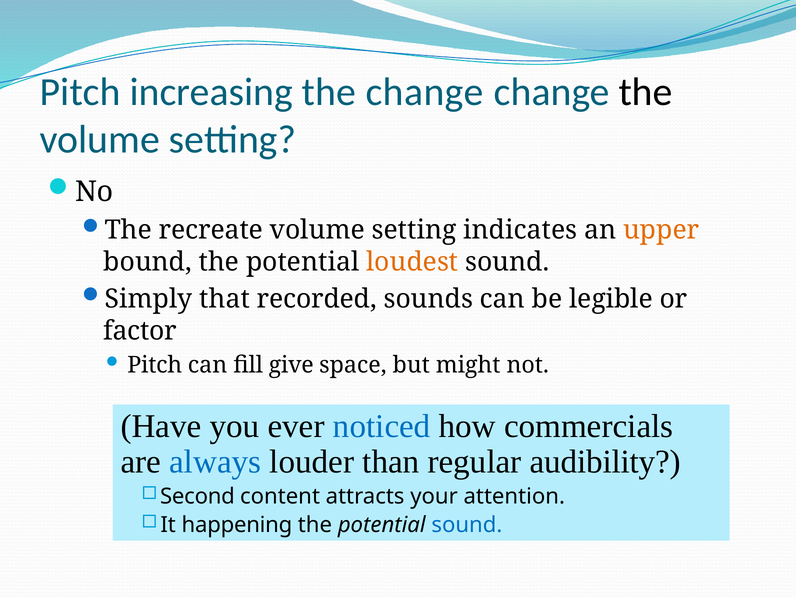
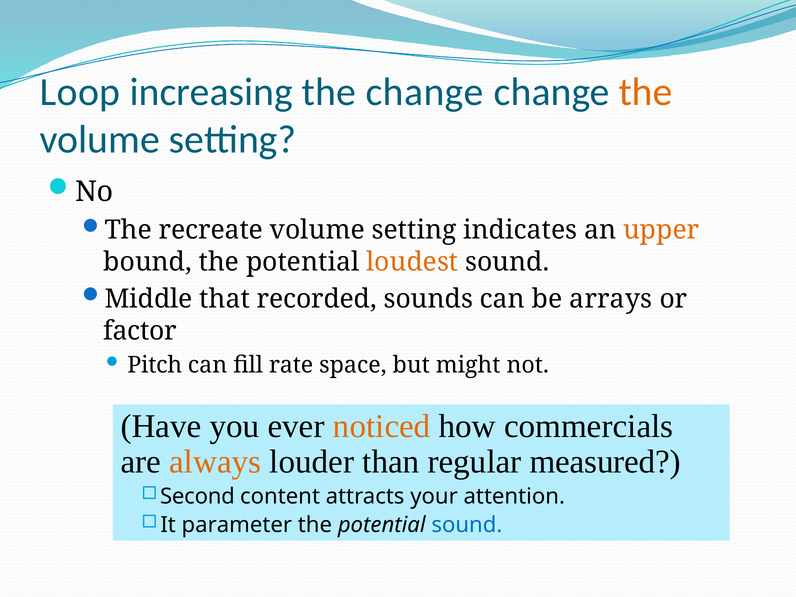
Pitch at (80, 92): Pitch -> Loop
the at (646, 92) colour: black -> orange
Simply: Simply -> Middle
legible: legible -> arrays
give: give -> rate
noticed colour: blue -> orange
always colour: blue -> orange
audibility: audibility -> measured
happening: happening -> parameter
